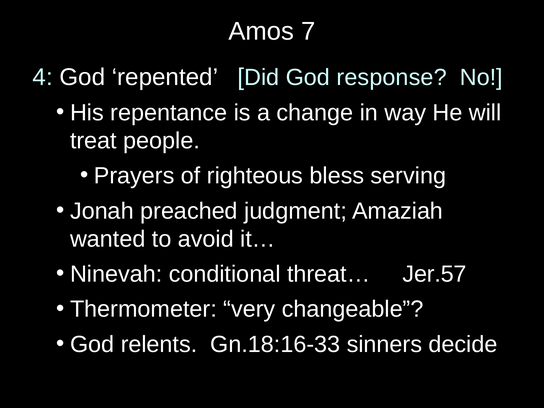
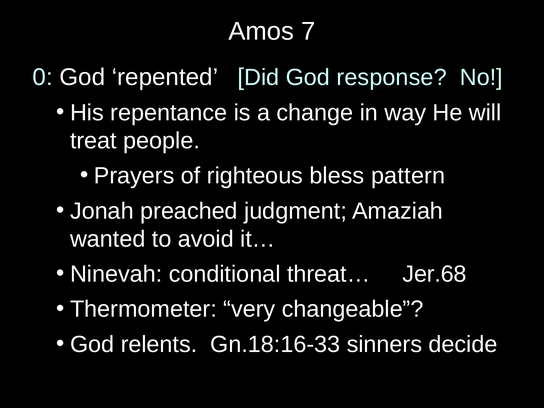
4: 4 -> 0
serving: serving -> pattern
Jer.57: Jer.57 -> Jer.68
